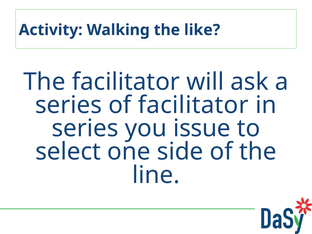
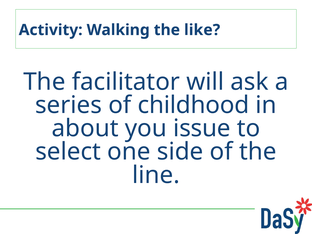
of facilitator: facilitator -> childhood
series at (85, 128): series -> about
